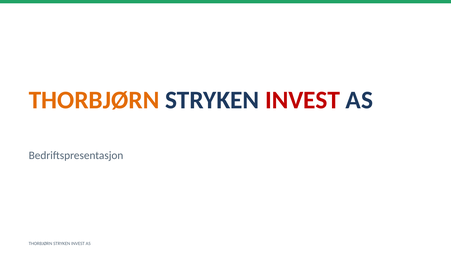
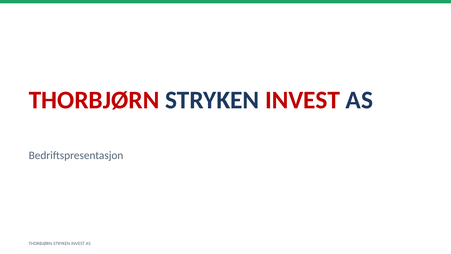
THORBJØRN at (94, 100) colour: orange -> red
